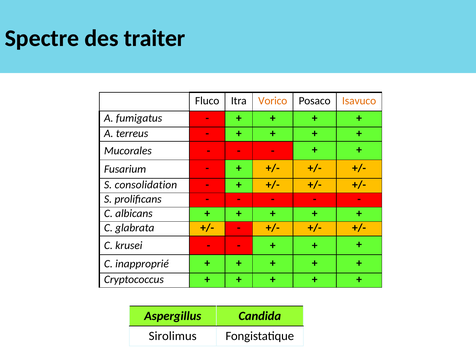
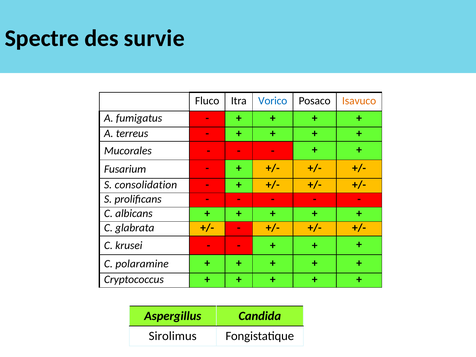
traiter: traiter -> survie
Vorico colour: orange -> blue
inapproprié: inapproprié -> polaramine
